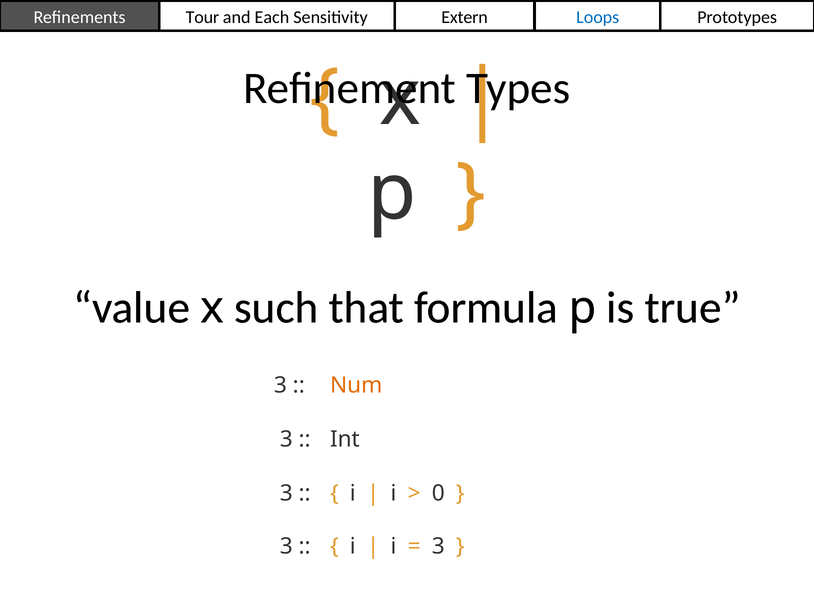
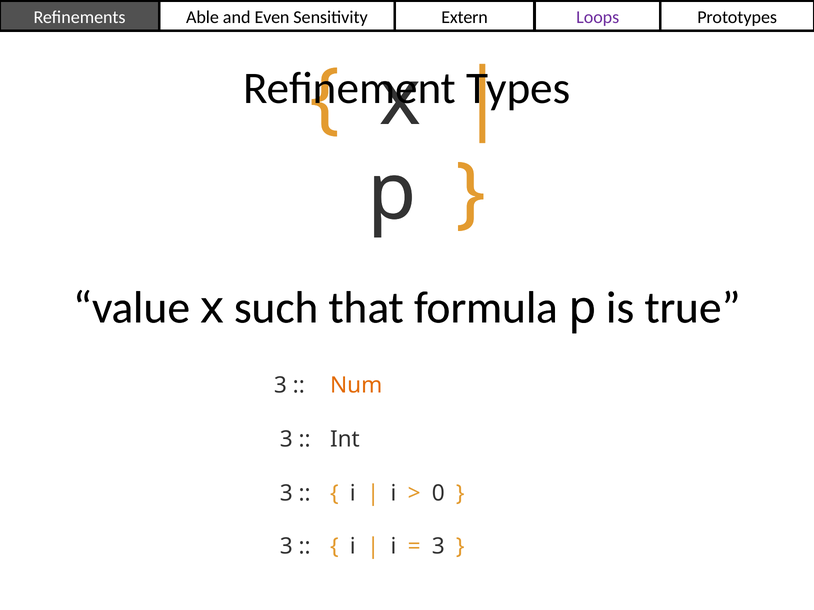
Tour: Tour -> Able
Each: Each -> Even
Loops colour: blue -> purple
